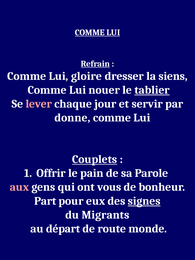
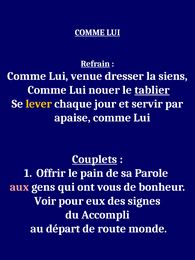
gloire: gloire -> venue
lever colour: pink -> yellow
donne: donne -> apaise
Part: Part -> Voir
signes at (144, 201) underline: present -> none
Migrants: Migrants -> Accompli
